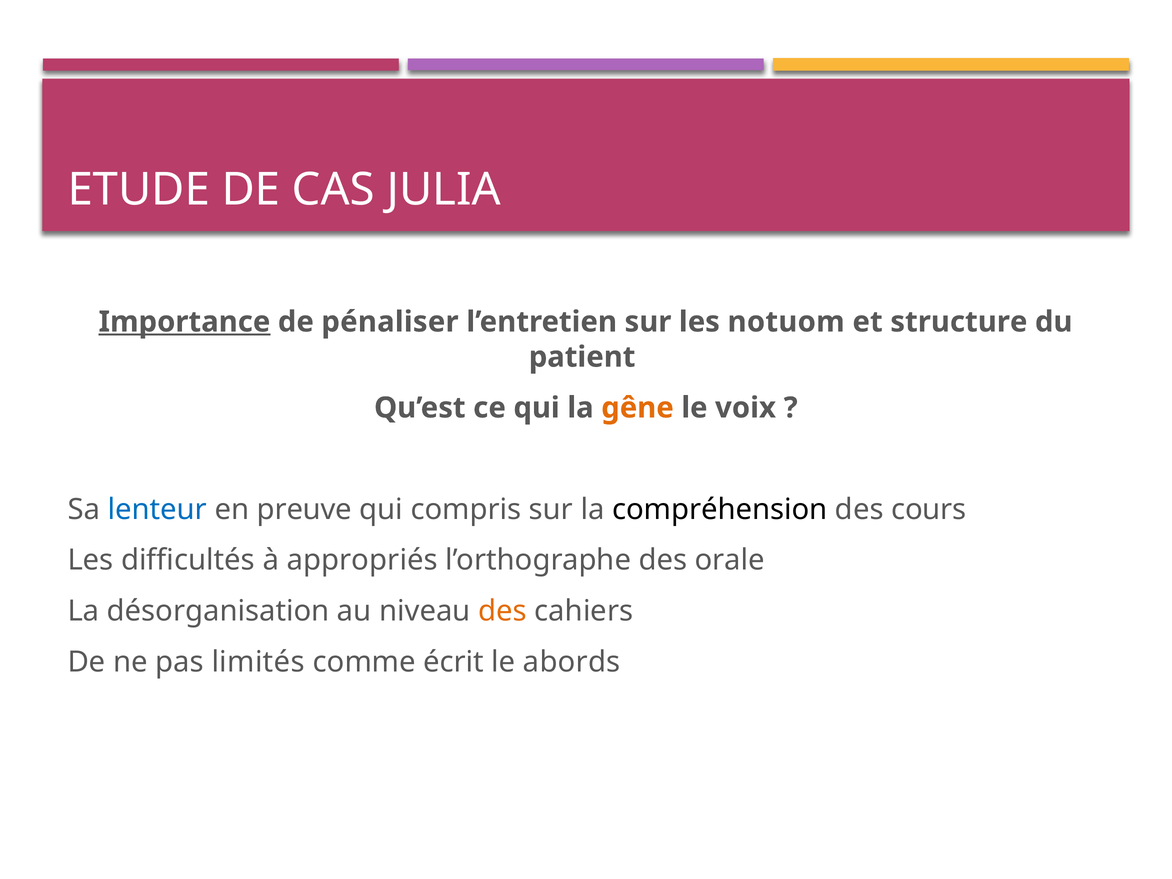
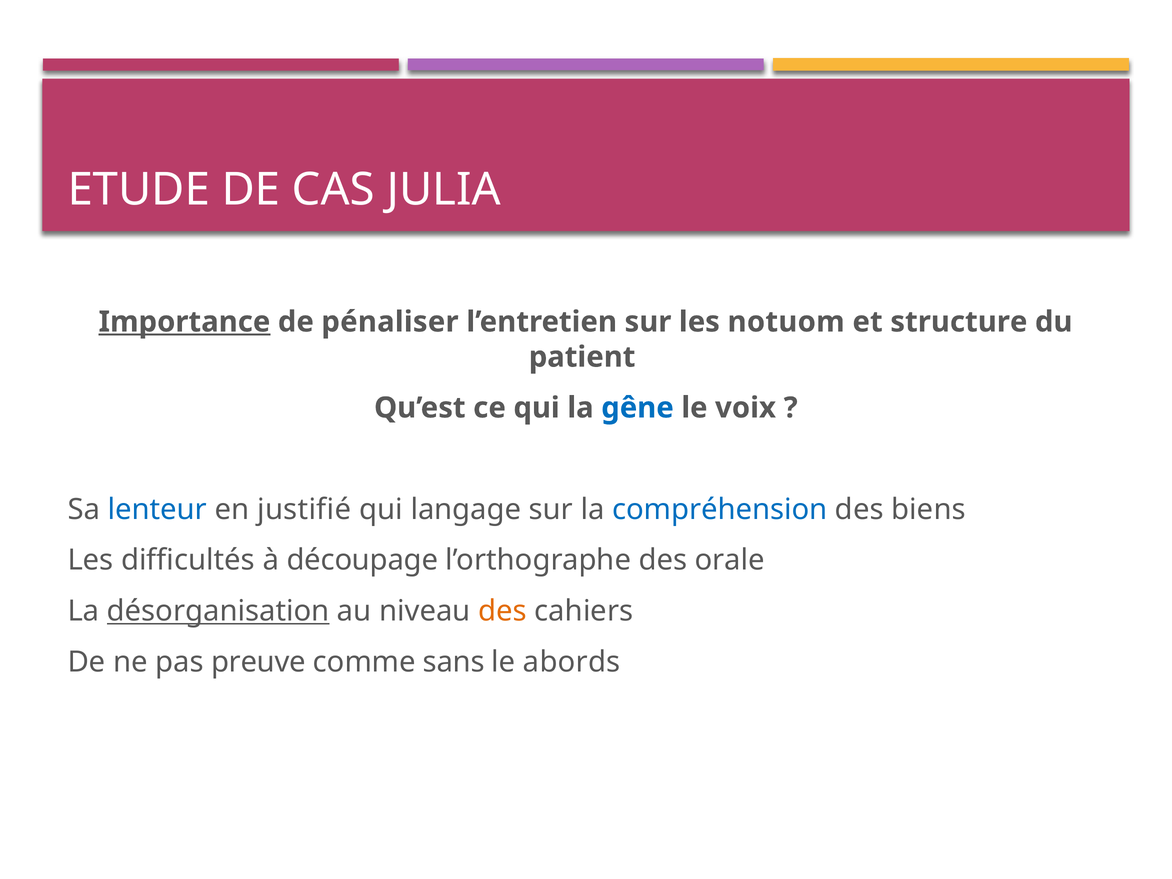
gêne colour: orange -> blue
preuve: preuve -> justifié
compris: compris -> langage
compréhension colour: black -> blue
cours: cours -> biens
appropriés: appropriés -> découpage
désorganisation underline: none -> present
limités: limités -> preuve
écrit: écrit -> sans
